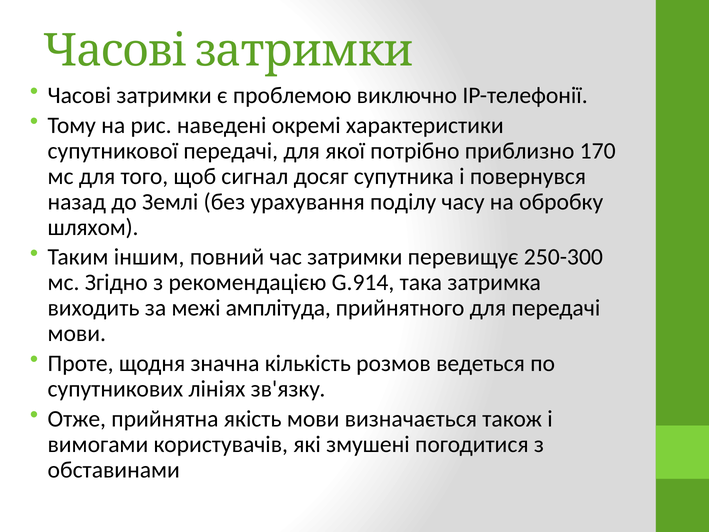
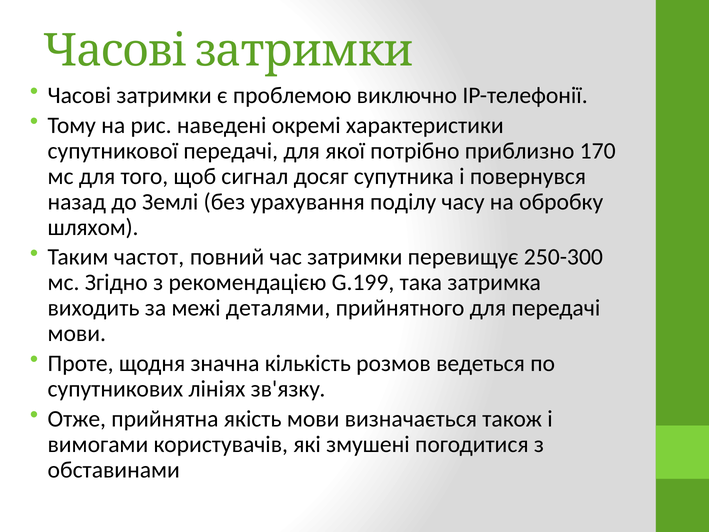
іншим: іншим -> частот
G.914: G.914 -> G.199
амплітуда: амплітуда -> деталями
